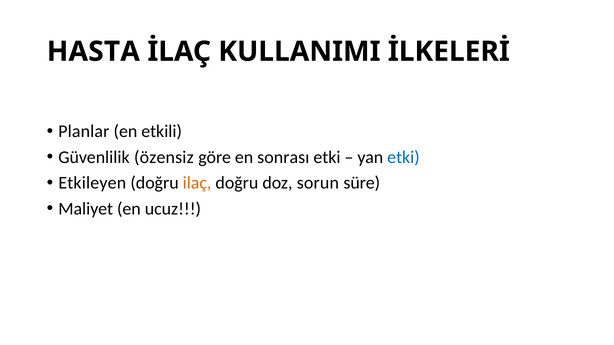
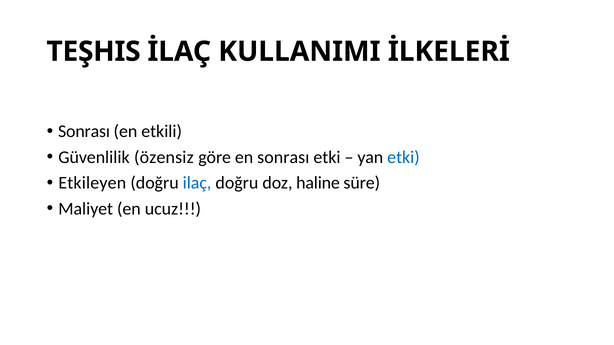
HASTA: HASTA -> TEŞHIS
Planlar at (84, 132): Planlar -> Sonrası
ilaç colour: orange -> blue
sorun: sorun -> haline
